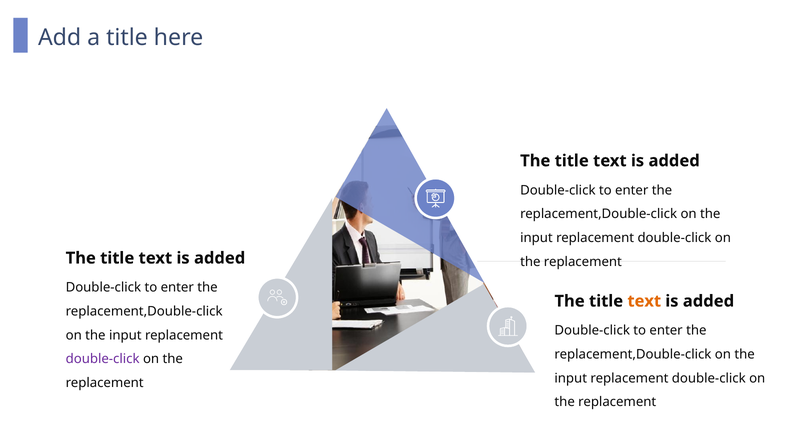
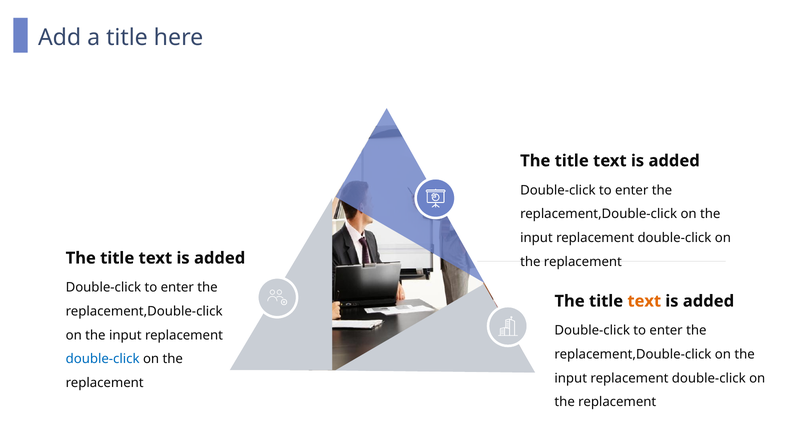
double-click at (103, 359) colour: purple -> blue
